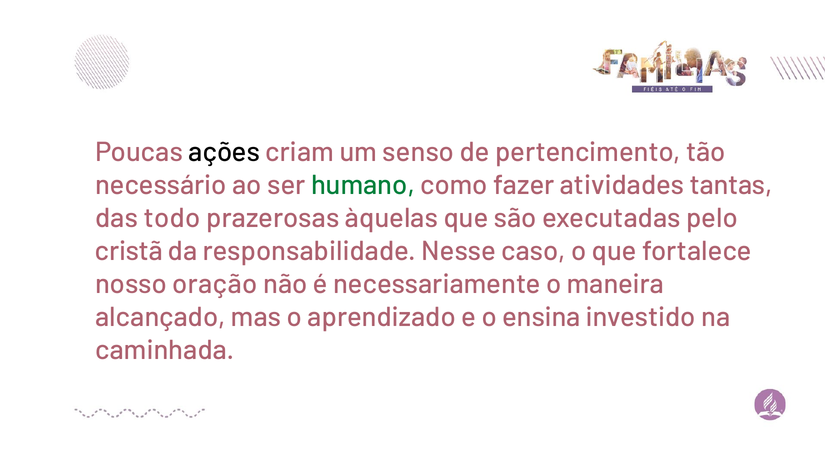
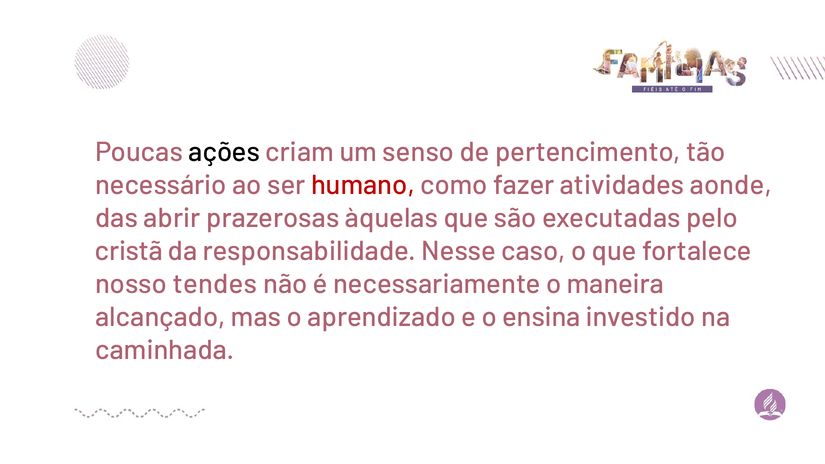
humano colour: green -> red
tantas: tantas -> aonde
todo: todo -> abrir
oração: oração -> tendes
